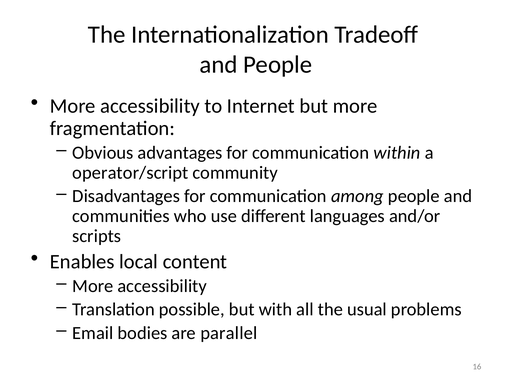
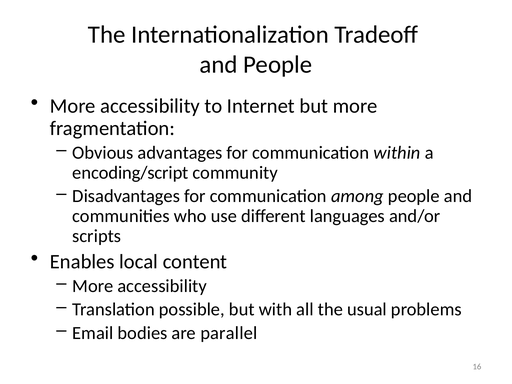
operator/script: operator/script -> encoding/script
